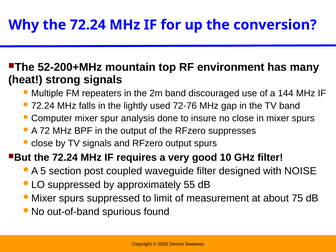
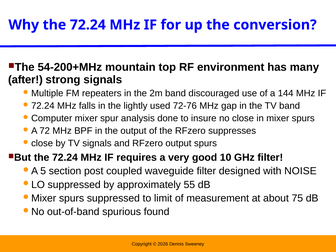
52-200+MHz: 52-200+MHz -> 54-200+MHz
heat: heat -> after
